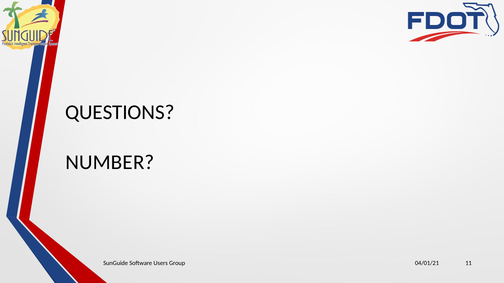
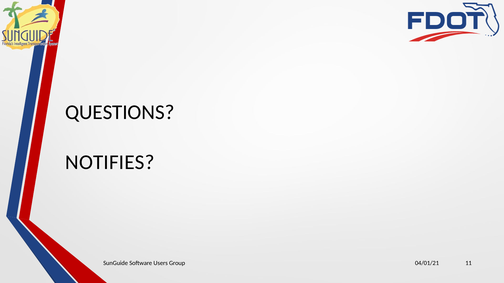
NUMBER: NUMBER -> NOTIFIES
